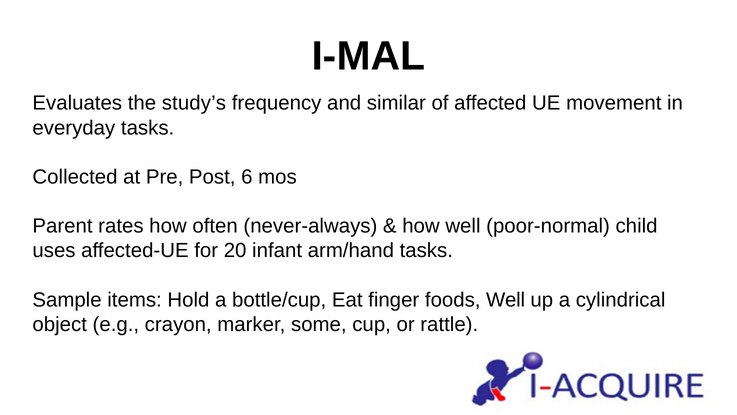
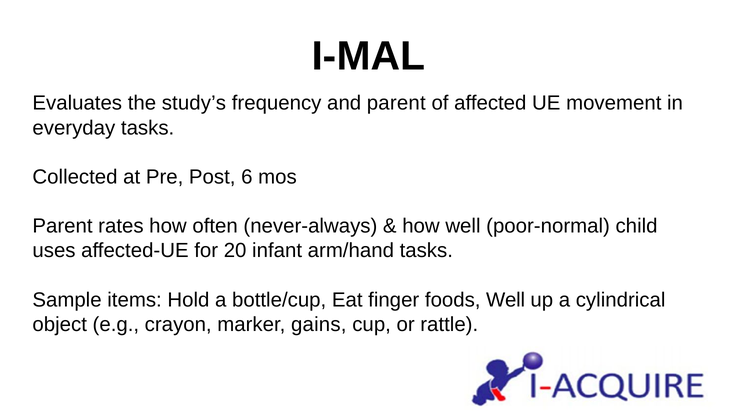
and similar: similar -> parent
some: some -> gains
